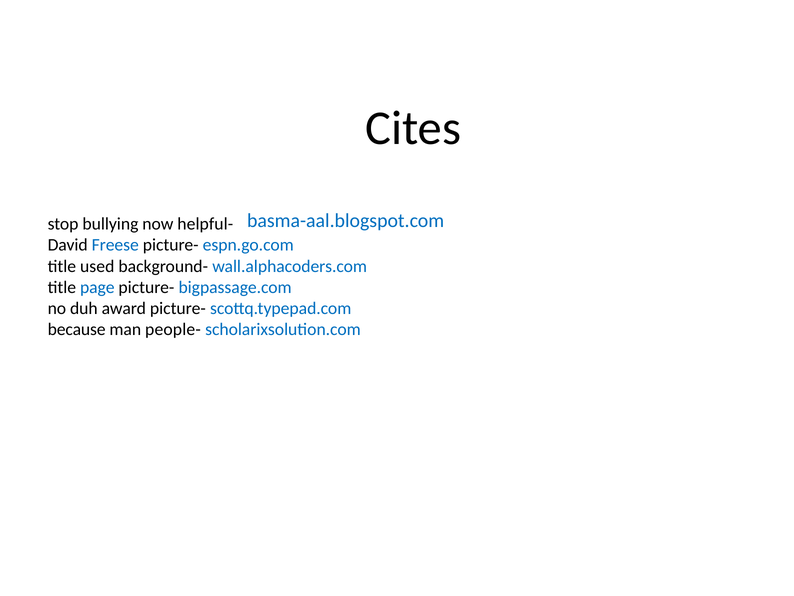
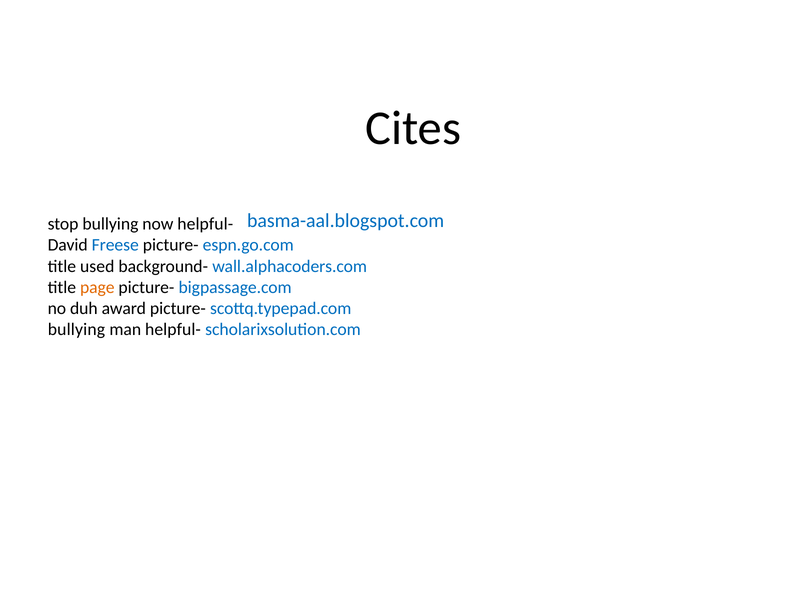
page colour: blue -> orange
because at (77, 329): because -> bullying
man people-: people- -> helpful-
